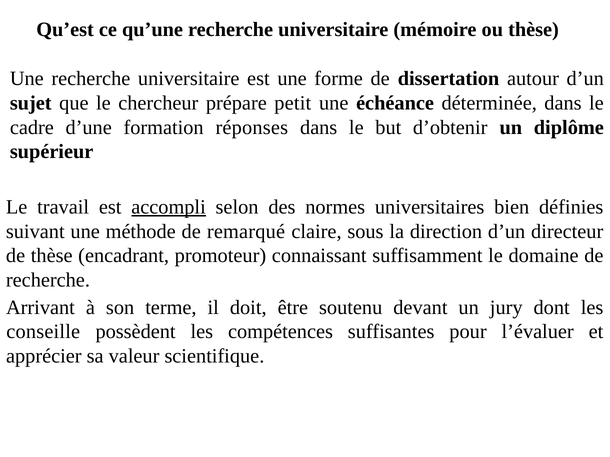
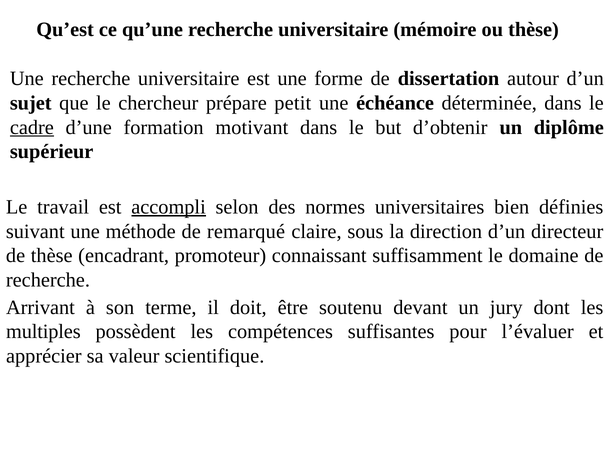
cadre underline: none -> present
réponses: réponses -> motivant
conseille: conseille -> multiples
